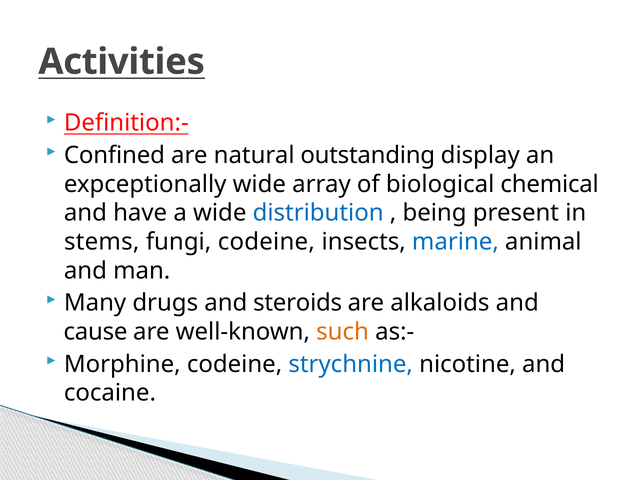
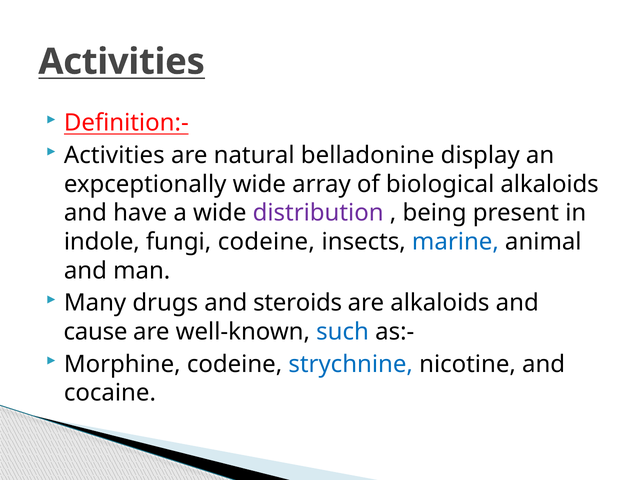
Confined at (114, 155): Confined -> Activities
outstanding: outstanding -> belladonine
biological chemical: chemical -> alkaloids
distribution colour: blue -> purple
stems: stems -> indole
such colour: orange -> blue
